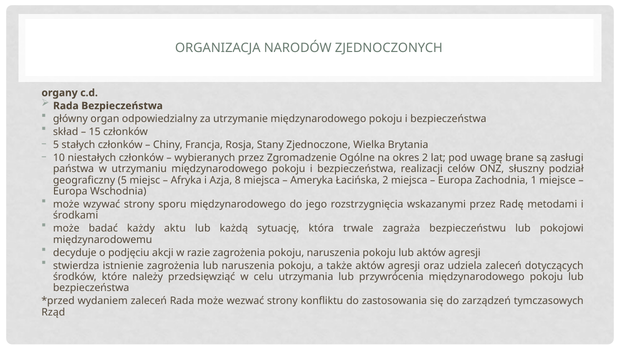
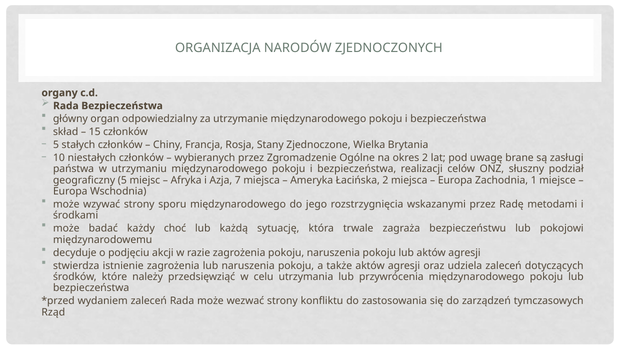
8: 8 -> 7
aktu: aktu -> choć
